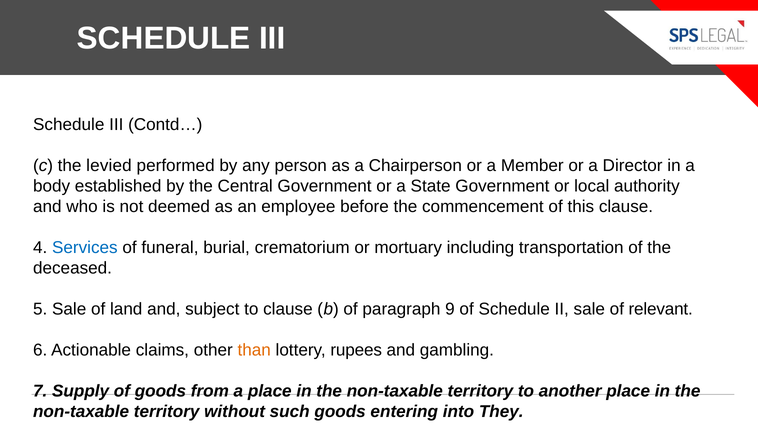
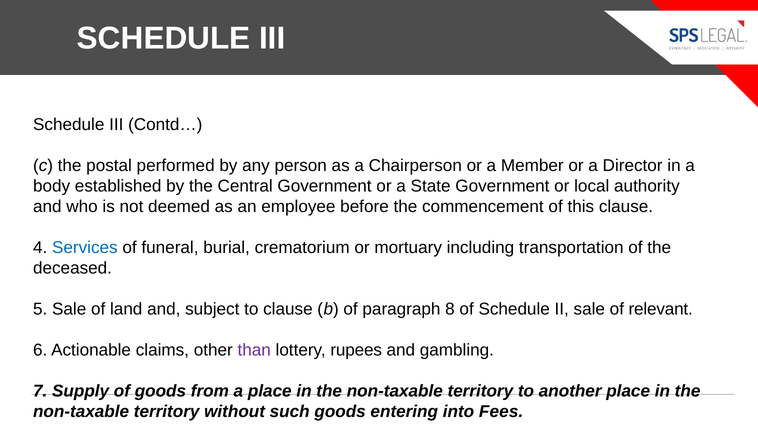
levied: levied -> postal
9: 9 -> 8
than colour: orange -> purple
They: They -> Fees
